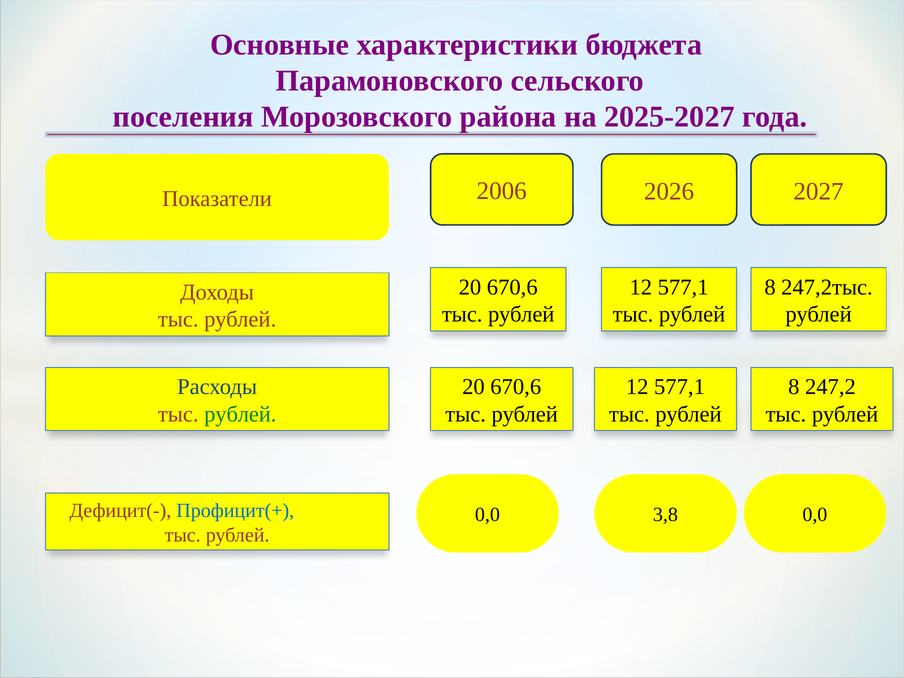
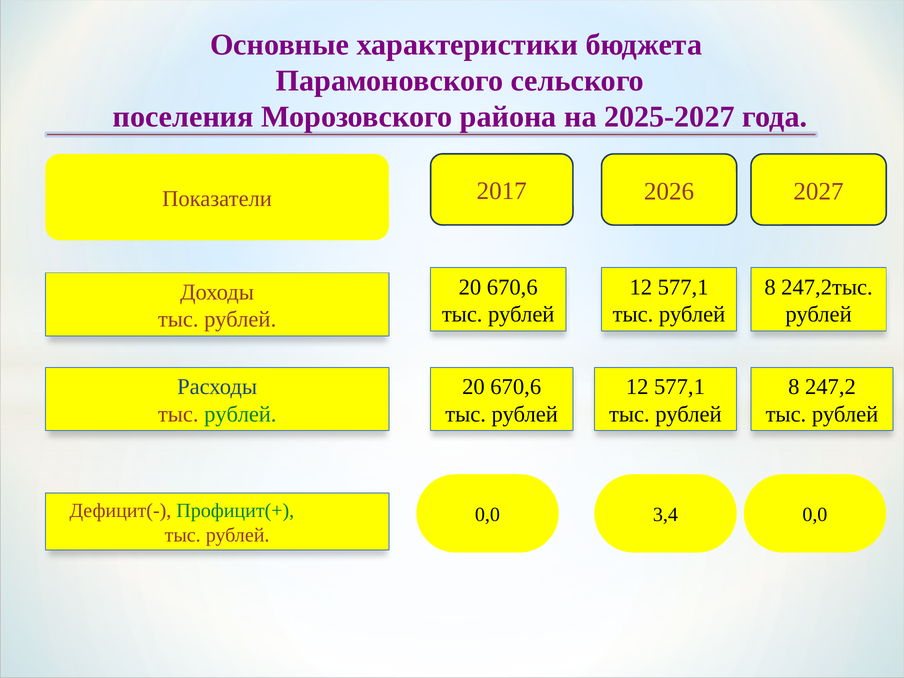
2006: 2006 -> 2017
Профицит(+ colour: blue -> green
3,8: 3,8 -> 3,4
